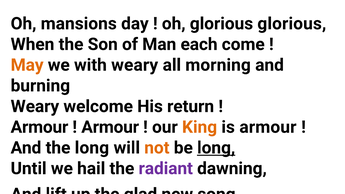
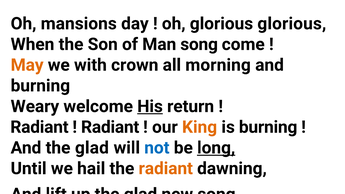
Man each: each -> song
with weary: weary -> crown
His underline: none -> present
Armour at (39, 127): Armour -> Radiant
Armour at (110, 127): Armour -> Radiant
is armour: armour -> burning
And the long: long -> glad
not colour: orange -> blue
radiant at (166, 169) colour: purple -> orange
